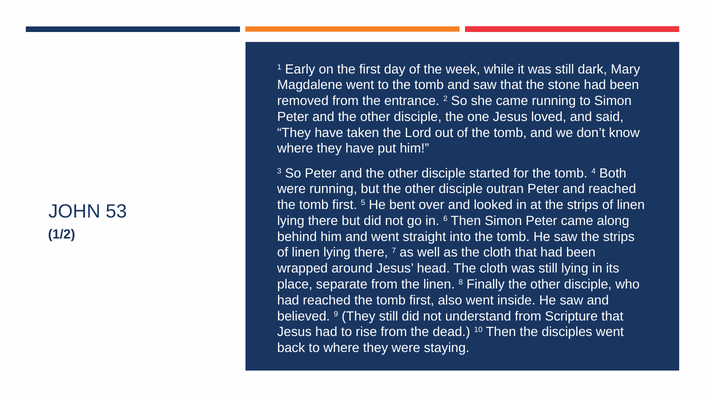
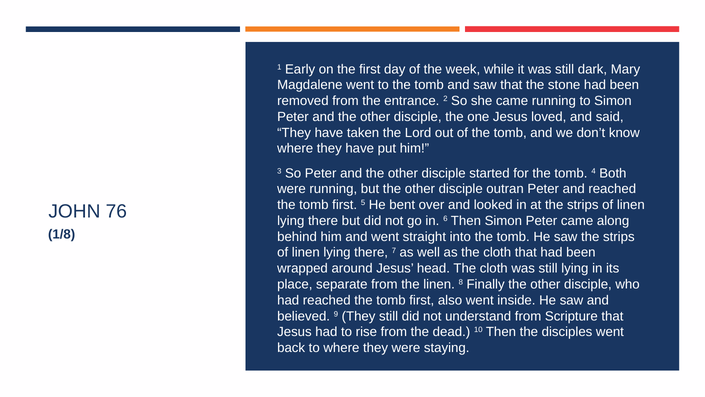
53: 53 -> 76
1/2: 1/2 -> 1/8
